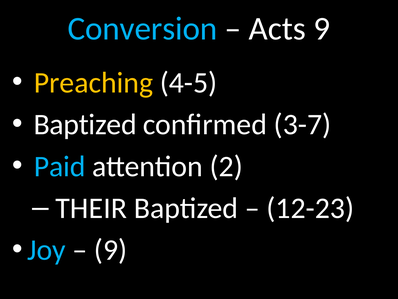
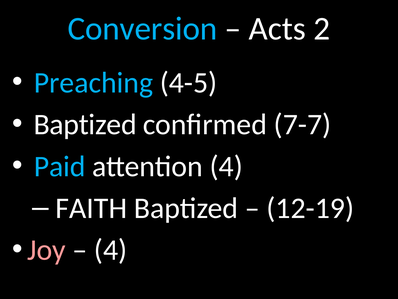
Acts 9: 9 -> 2
Preaching colour: yellow -> light blue
3-7: 3-7 -> 7-7
attention 2: 2 -> 4
THEIR: THEIR -> FAITH
12-23: 12-23 -> 12-19
Joy colour: light blue -> pink
9 at (111, 250): 9 -> 4
